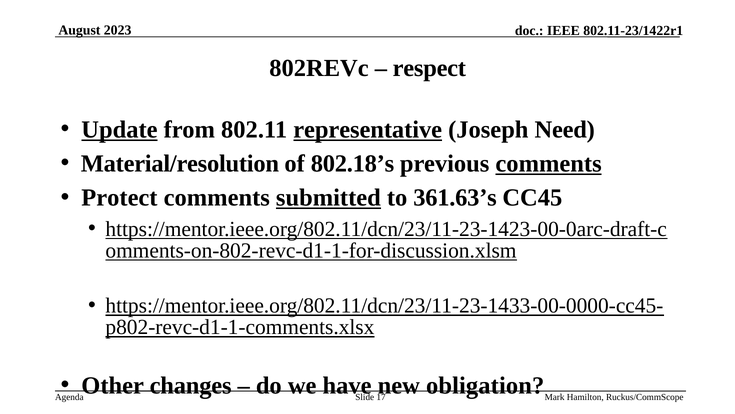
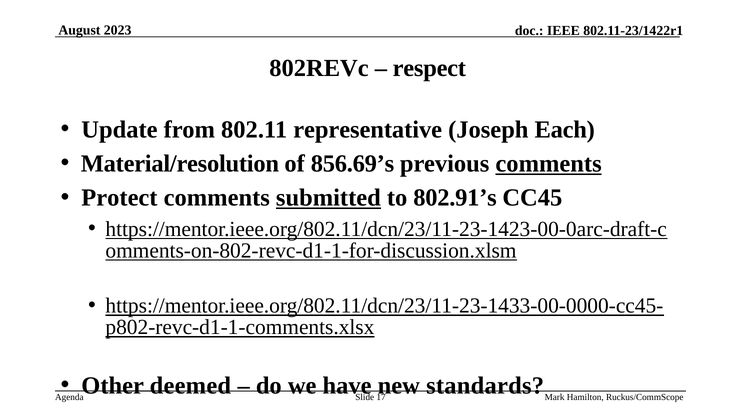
Update underline: present -> none
representative underline: present -> none
Need: Need -> Each
802.18’s: 802.18’s -> 856.69’s
361.63’s: 361.63’s -> 802.91’s
changes: changes -> deemed
obligation: obligation -> standards
